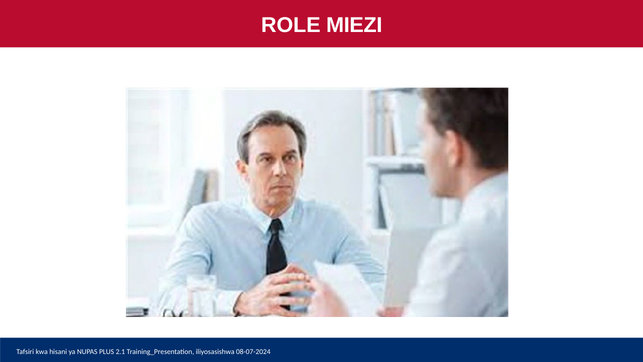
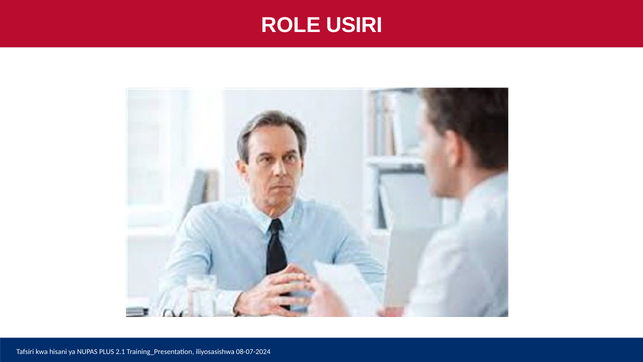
MIEZI: MIEZI -> USIRI
